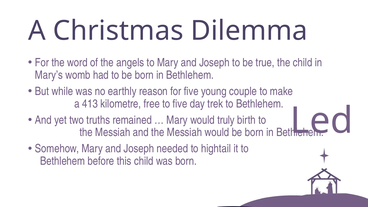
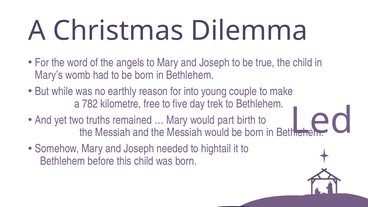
for five: five -> into
413: 413 -> 782
truly: truly -> part
